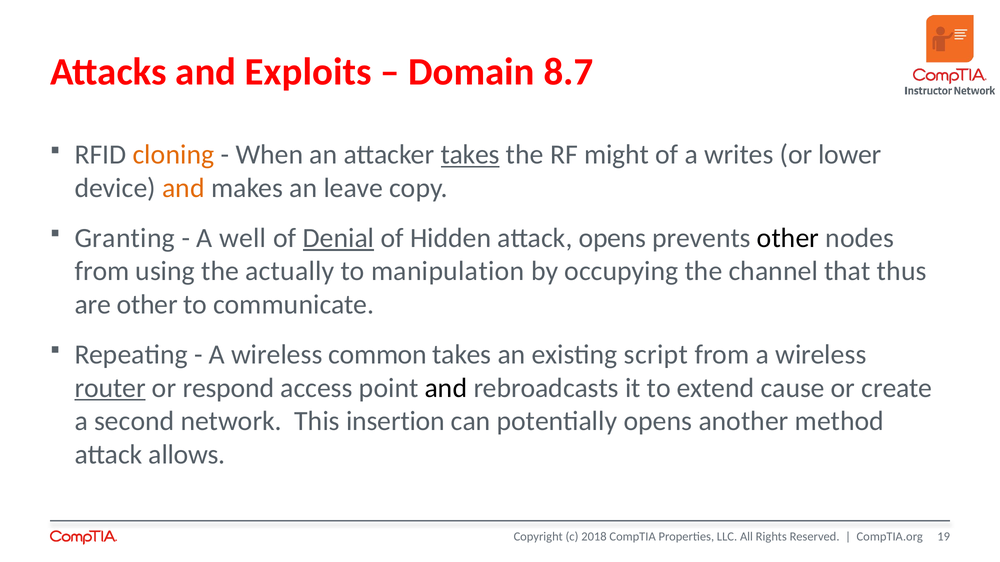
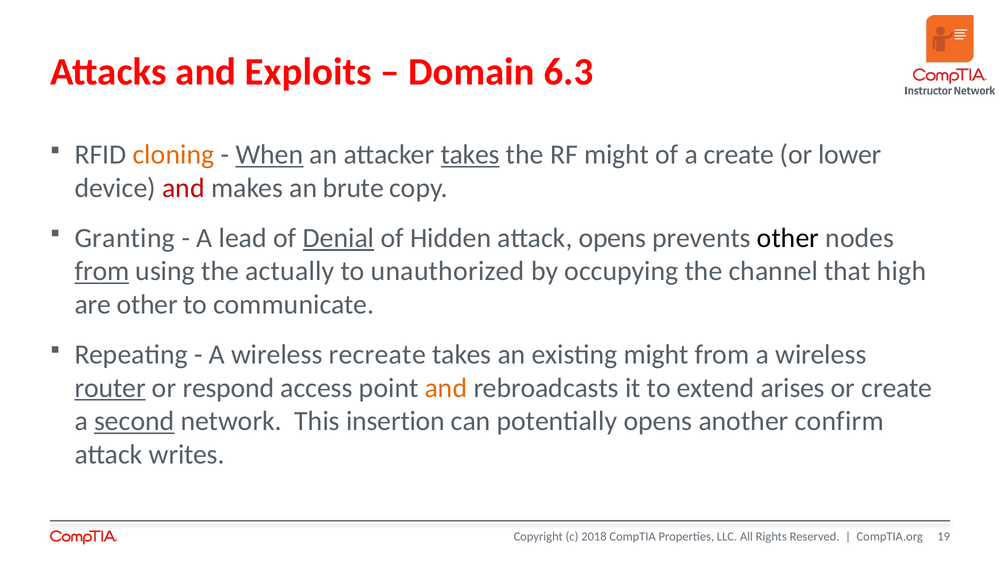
8.7: 8.7 -> 6.3
When underline: none -> present
a writes: writes -> create
and at (183, 188) colour: orange -> red
leave: leave -> brute
well: well -> lead
from at (102, 272) underline: none -> present
manipulation: manipulation -> unauthorized
thus: thus -> high
common: common -> recreate
existing script: script -> might
and at (446, 388) colour: black -> orange
cause: cause -> arises
second underline: none -> present
method: method -> confirm
allows: allows -> writes
